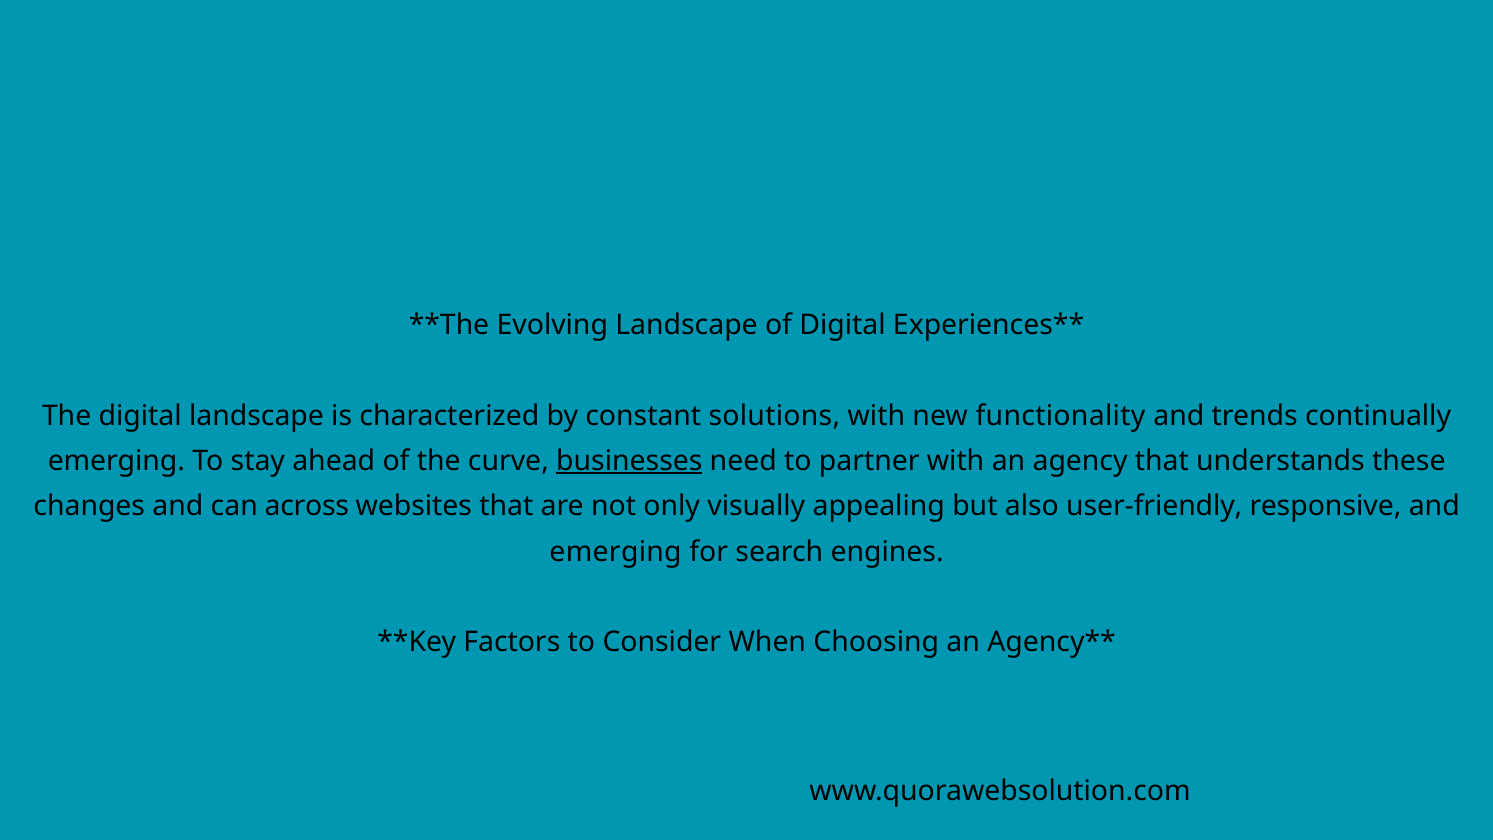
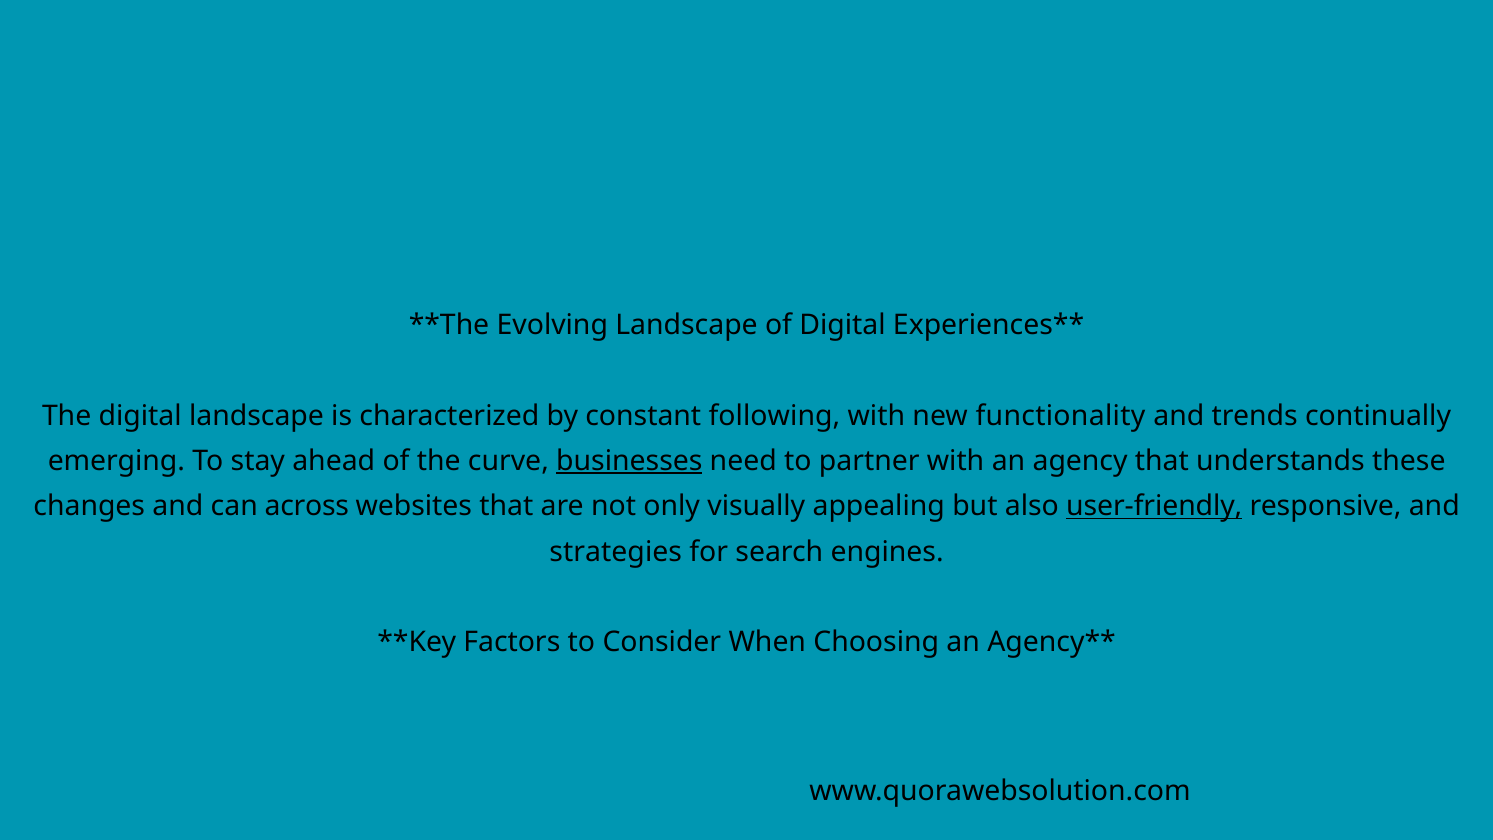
solutions: solutions -> following
user-friendly underline: none -> present
emerging at (616, 552): emerging -> strategies
